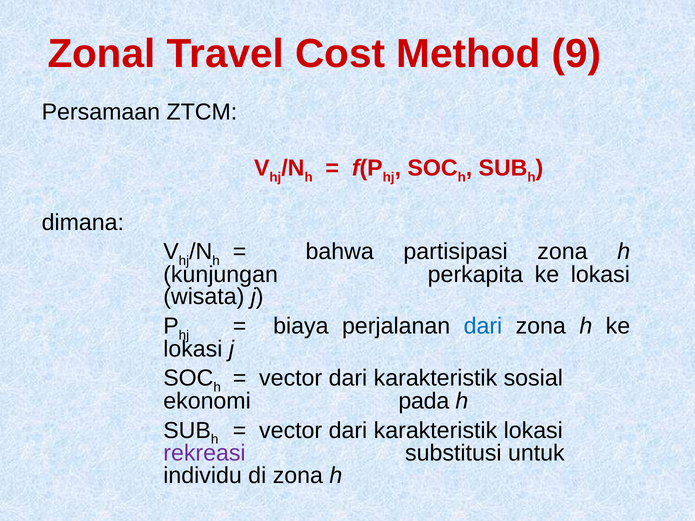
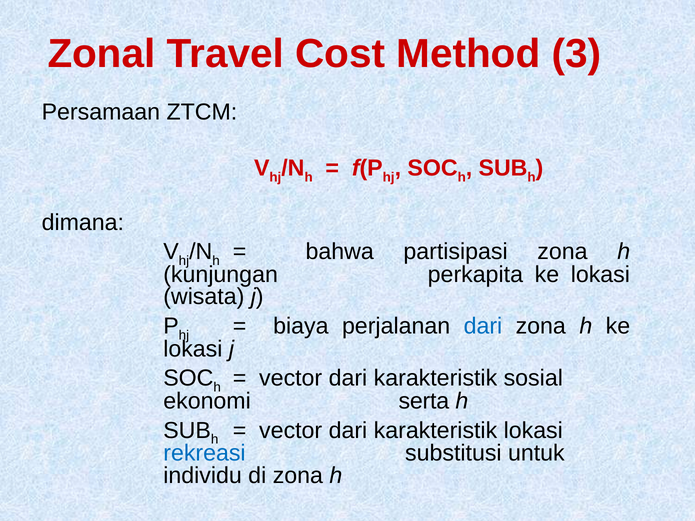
9: 9 -> 3
pada: pada -> serta
rekreasi colour: purple -> blue
